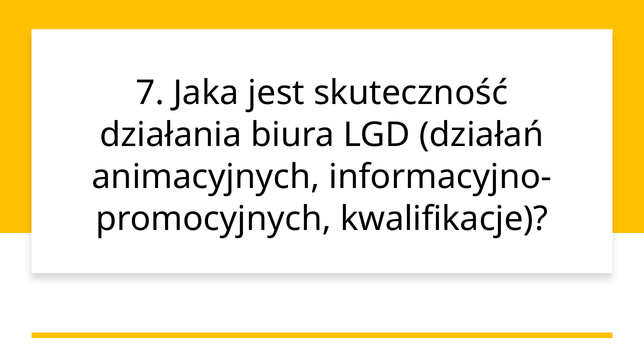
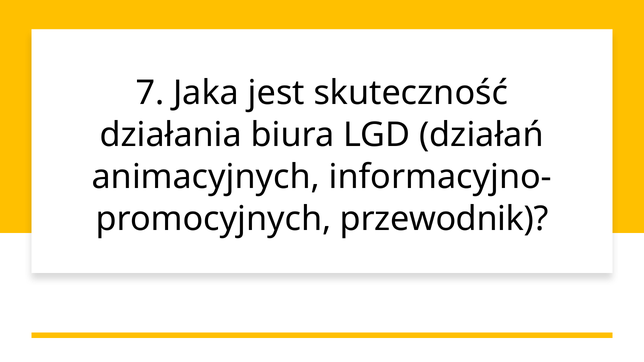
kwalifikacje: kwalifikacje -> przewodnik
